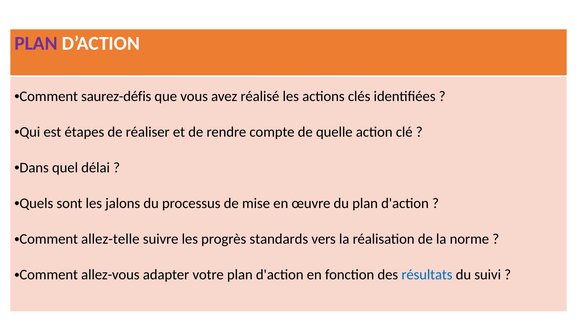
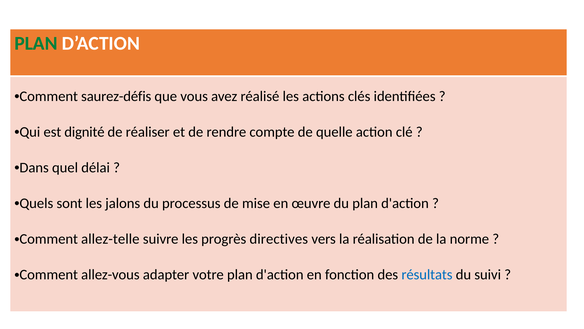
PLAN at (36, 43) colour: purple -> green
étapes: étapes -> dignité
standards: standards -> directives
